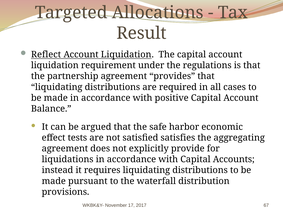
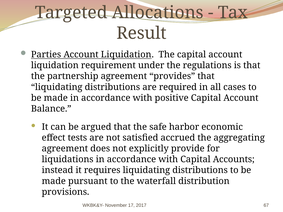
Reflect: Reflect -> Parties
satisfies: satisfies -> accrued
